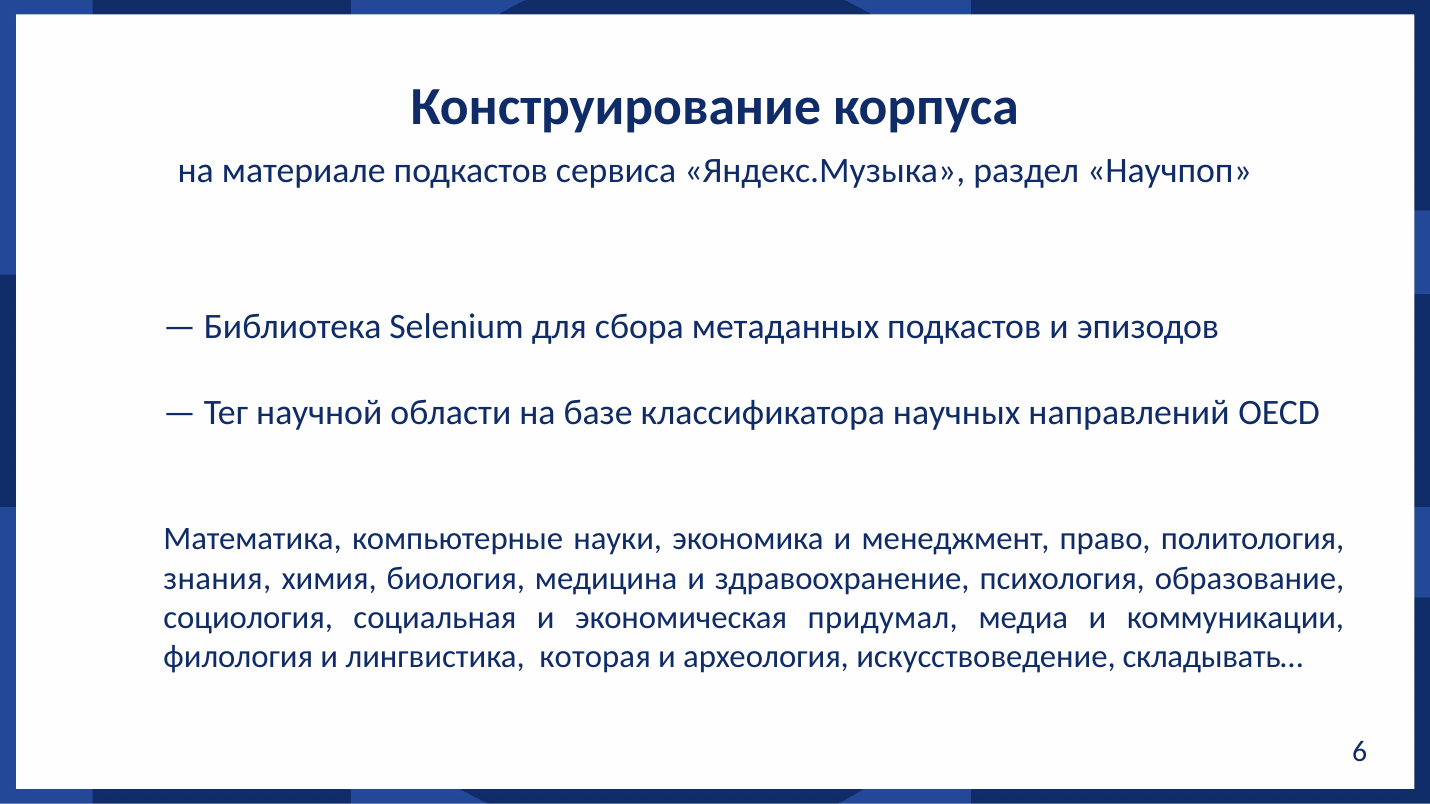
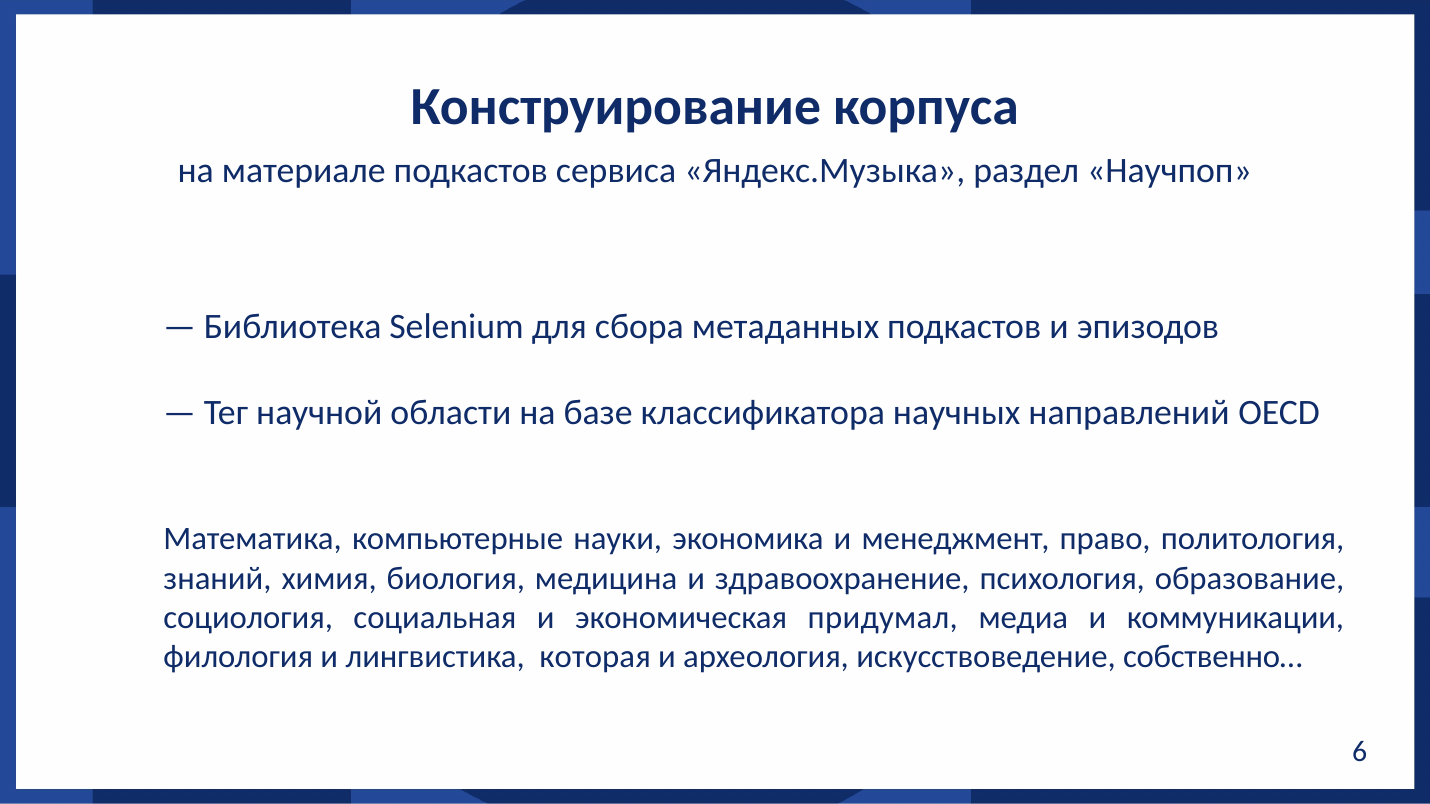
знания: знания -> знаний
складывать…: складывать… -> собственно…
